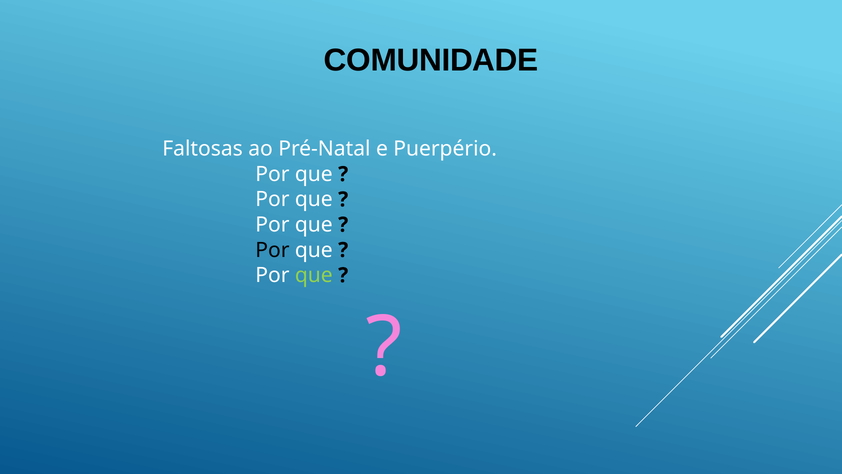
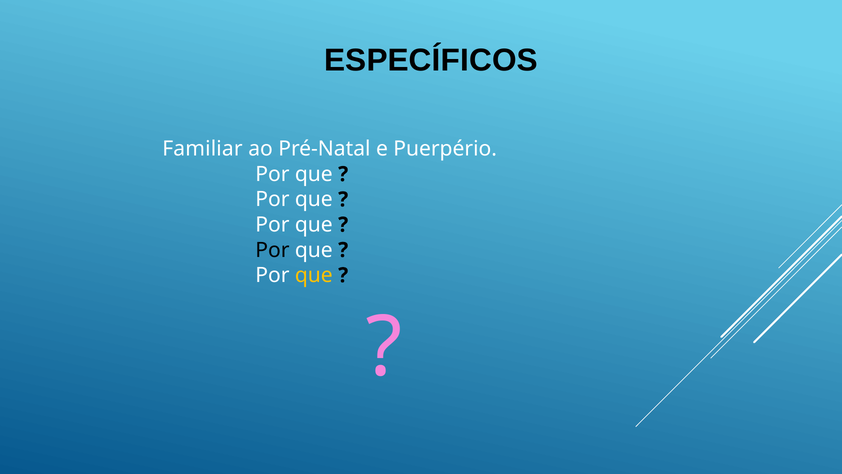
COMUNIDADE: COMUNIDADE -> ESPECÍFICOS
Faltosas: Faltosas -> Familiar
que at (314, 275) colour: light green -> yellow
